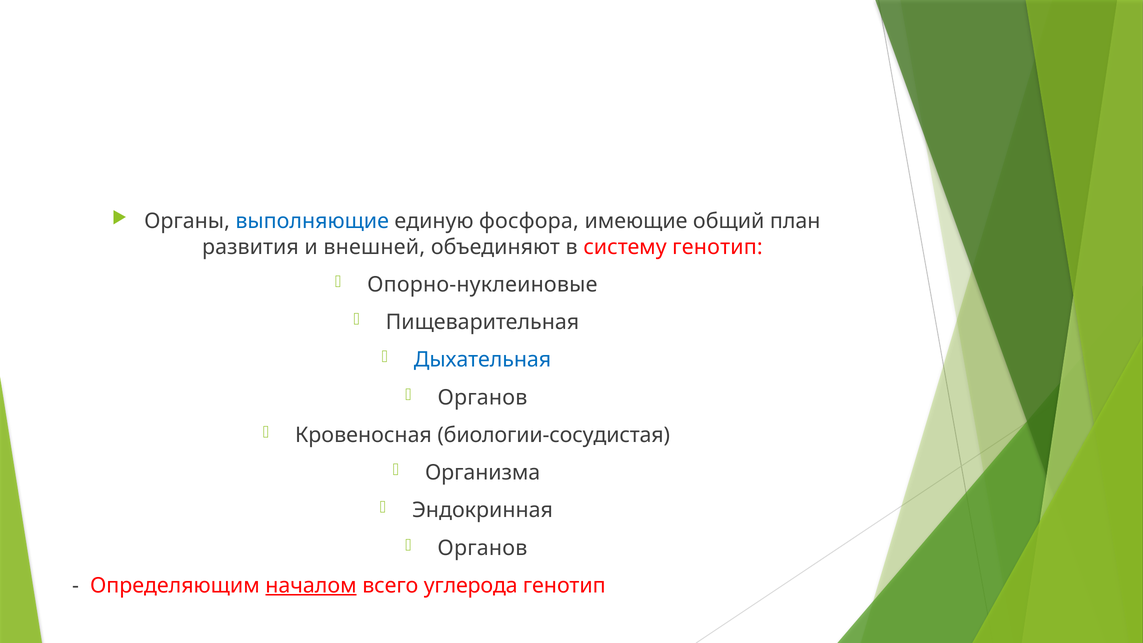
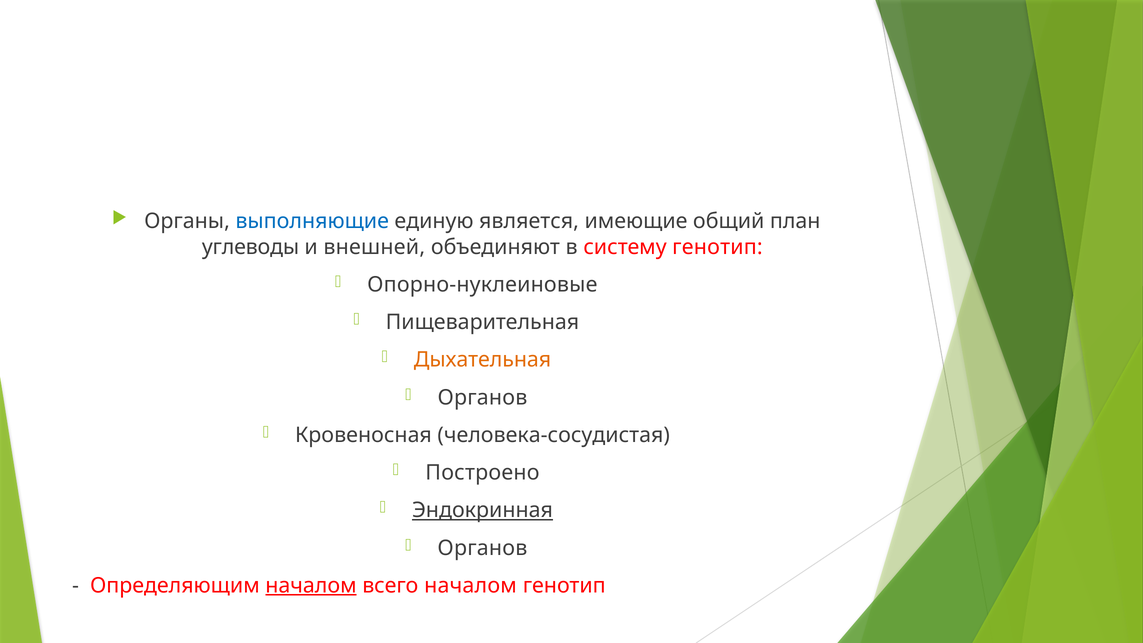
фосфора: фосфора -> является
развития: развития -> углеводы
Дыхательная colour: blue -> orange
биологии-сосудистая: биологии-сосудистая -> человека-сосудистая
Организма: Организма -> Построено
Эндокринная underline: none -> present
всего углерода: углерода -> началом
